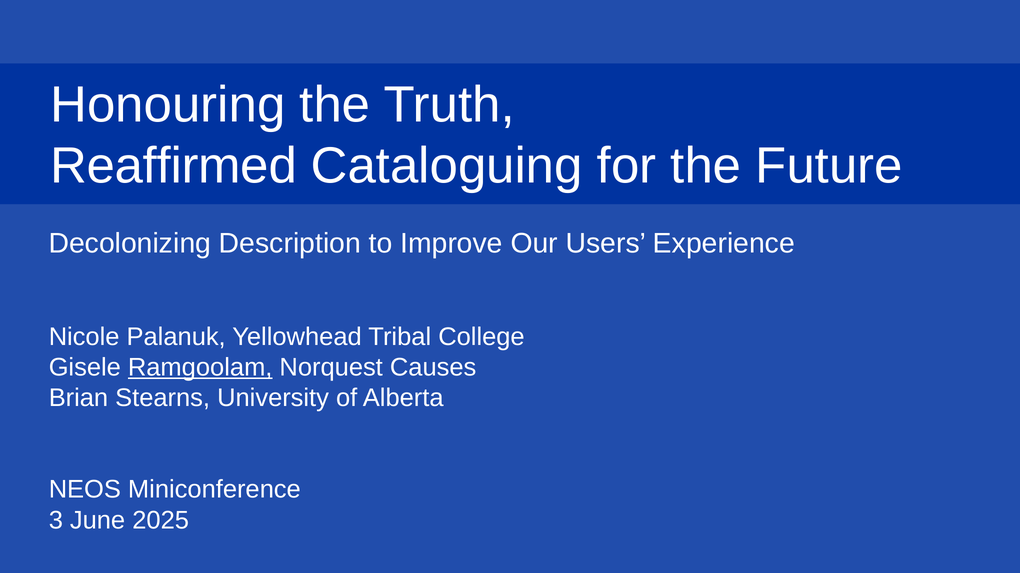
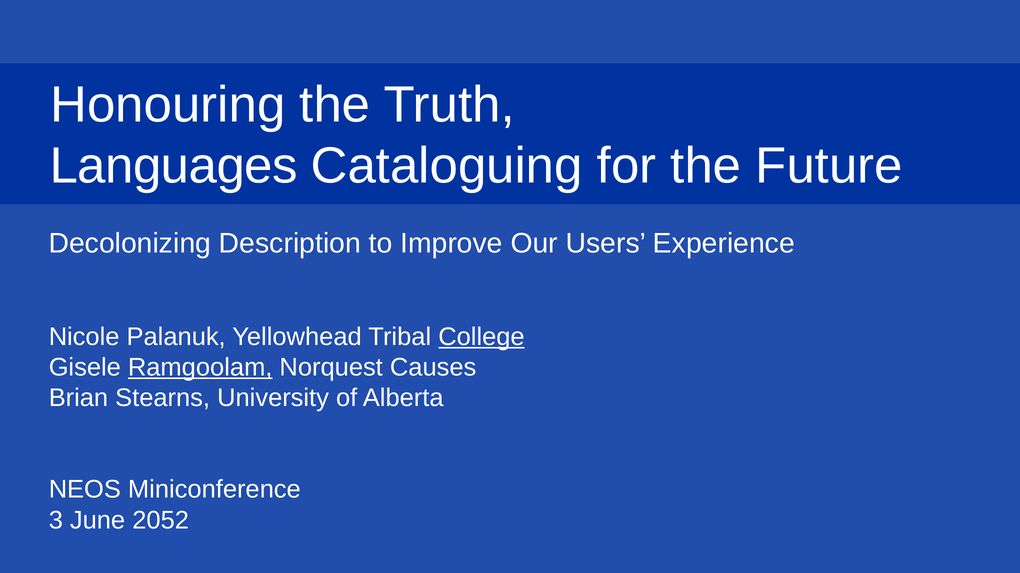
Reaffirmed: Reaffirmed -> Languages
College underline: none -> present
2025: 2025 -> 2052
